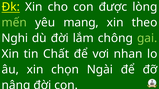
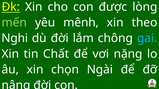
mang: mang -> mênh
gai colour: light green -> light blue
nhan: nhan -> nặng
